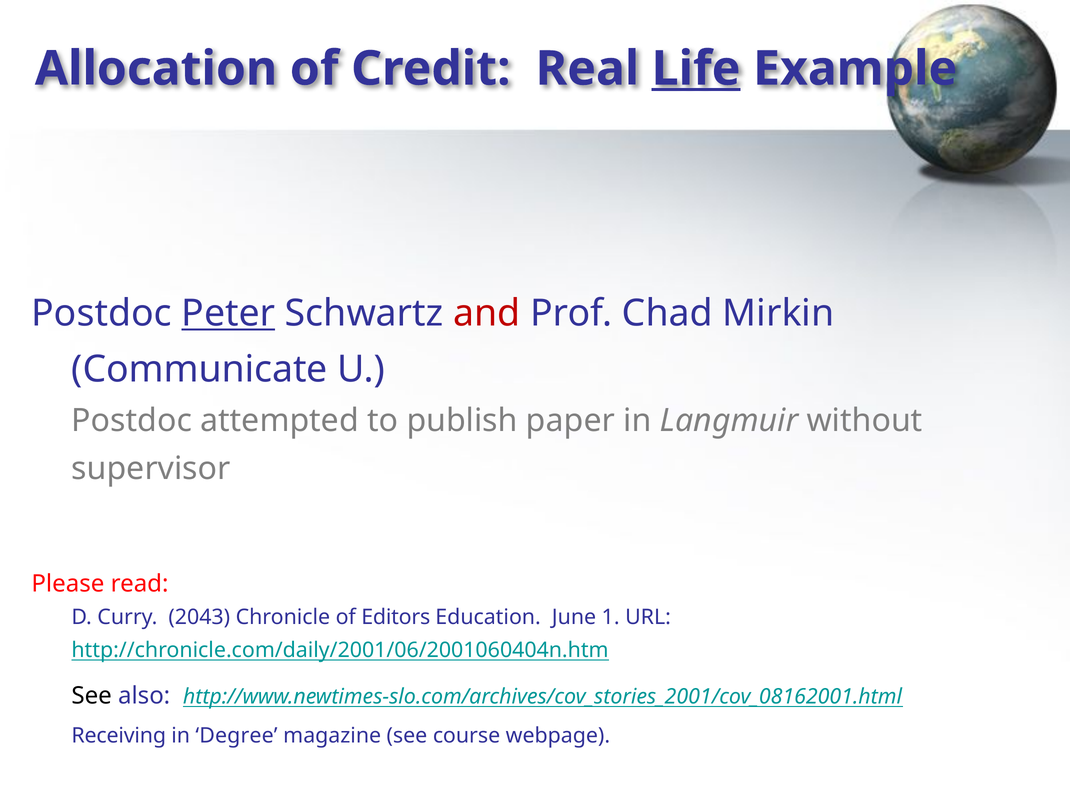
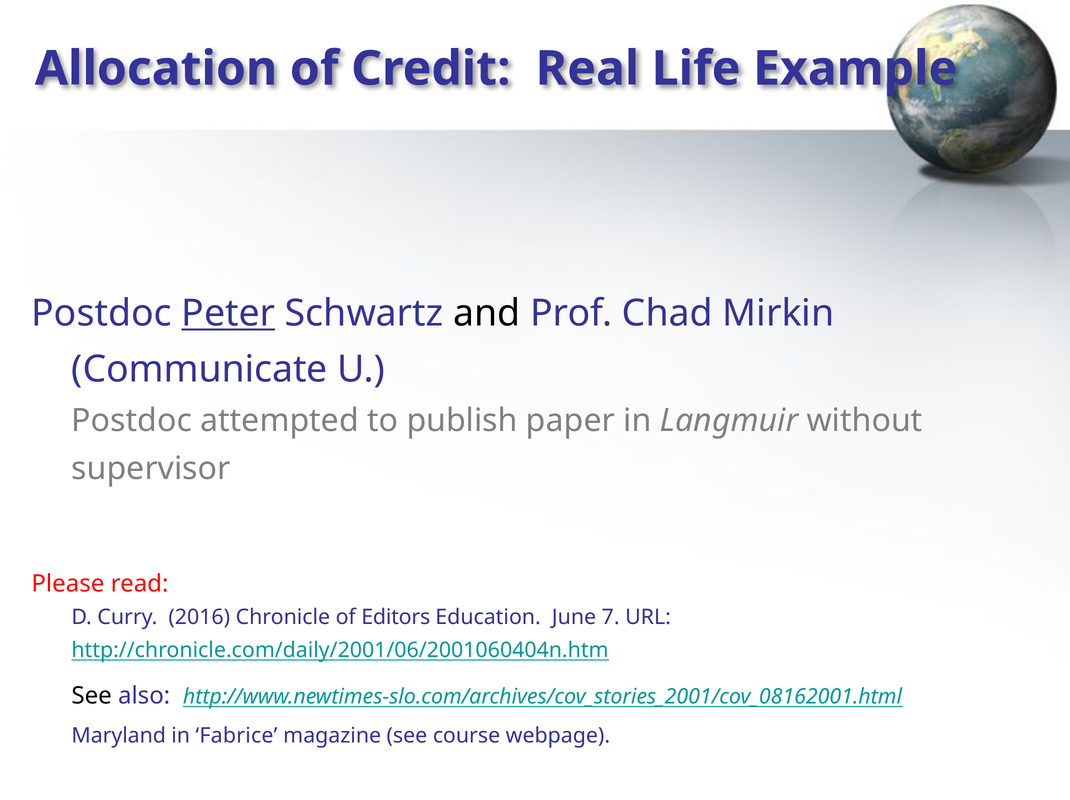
Life underline: present -> none
and colour: red -> black
2043: 2043 -> 2016
1: 1 -> 7
Receiving: Receiving -> Maryland
Degree: Degree -> Fabrice
